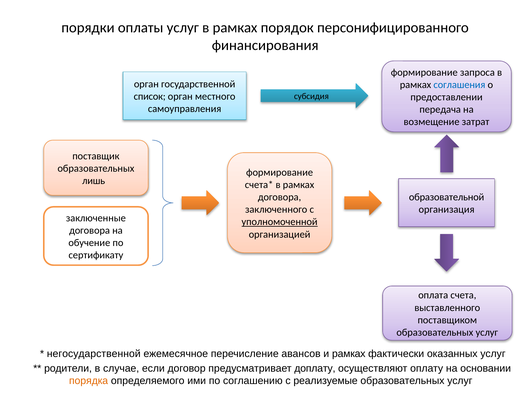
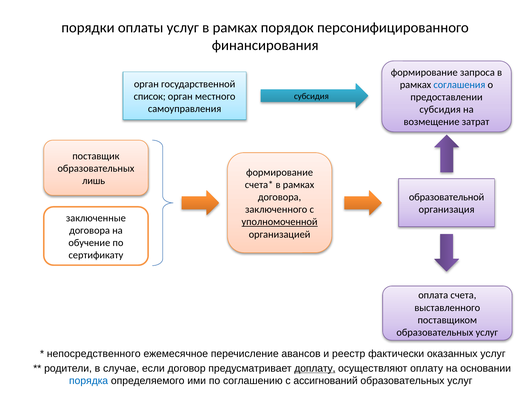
передача at (440, 110): передача -> субсидия
негосударственной: негосударственной -> непосредственного
и рамках: рамках -> реестр
доплату underline: none -> present
порядка colour: orange -> blue
реализуемые: реализуемые -> ассигнований
